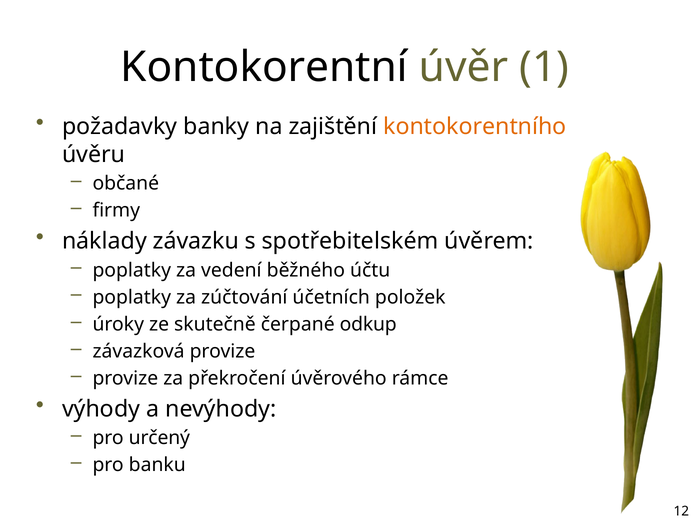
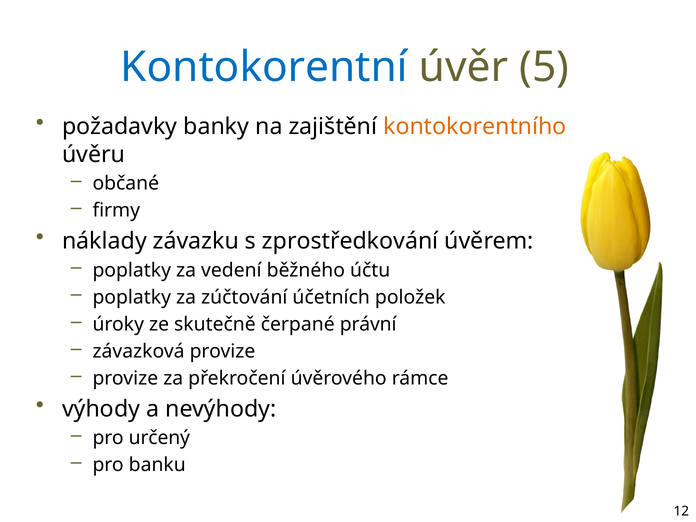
Kontokorentní colour: black -> blue
1: 1 -> 5
spotřebitelském: spotřebitelském -> zprostředkování
odkup: odkup -> právní
